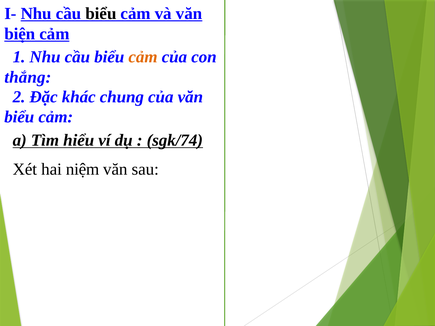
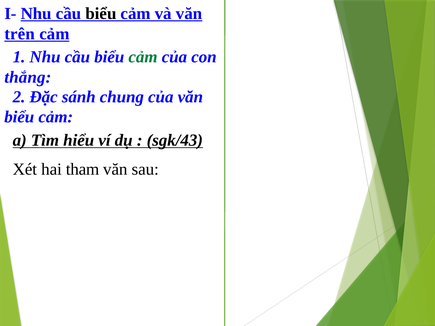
biện: biện -> trên
cảm at (143, 57) colour: orange -> green
khác: khác -> sánh
sgk/74: sgk/74 -> sgk/43
niệm: niệm -> tham
